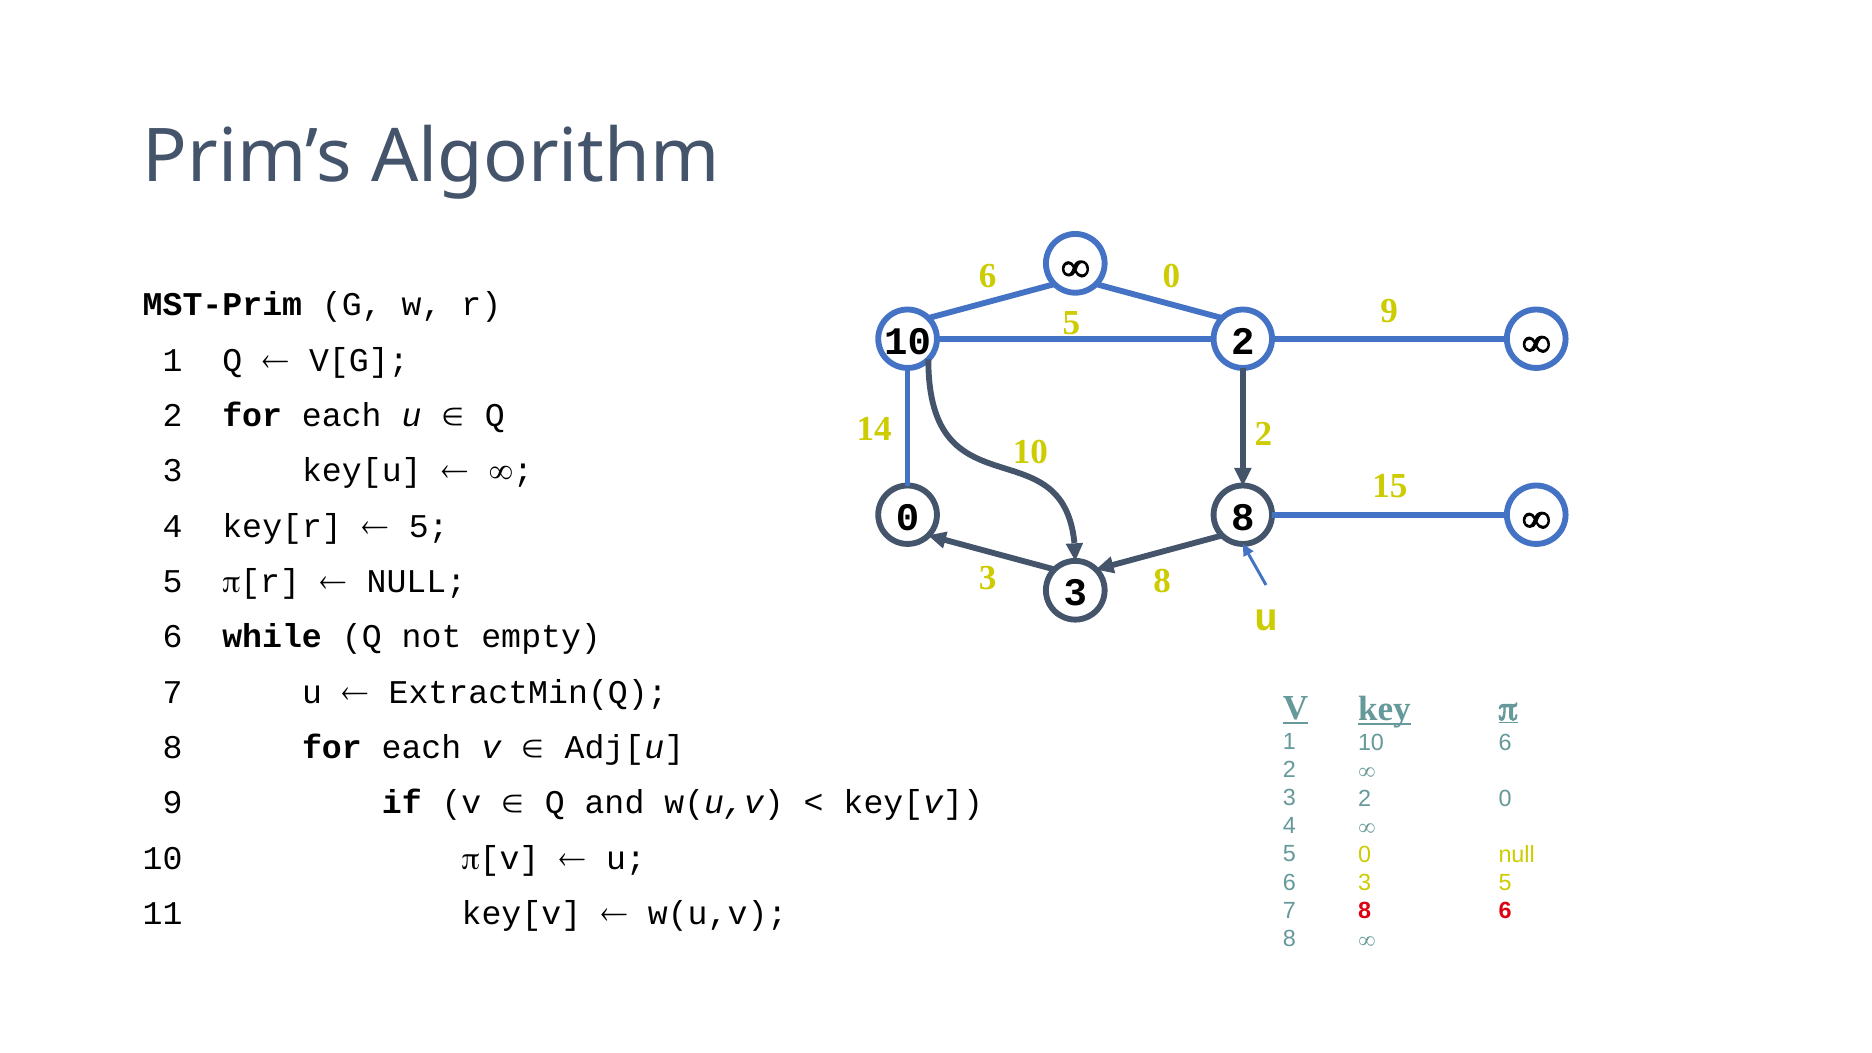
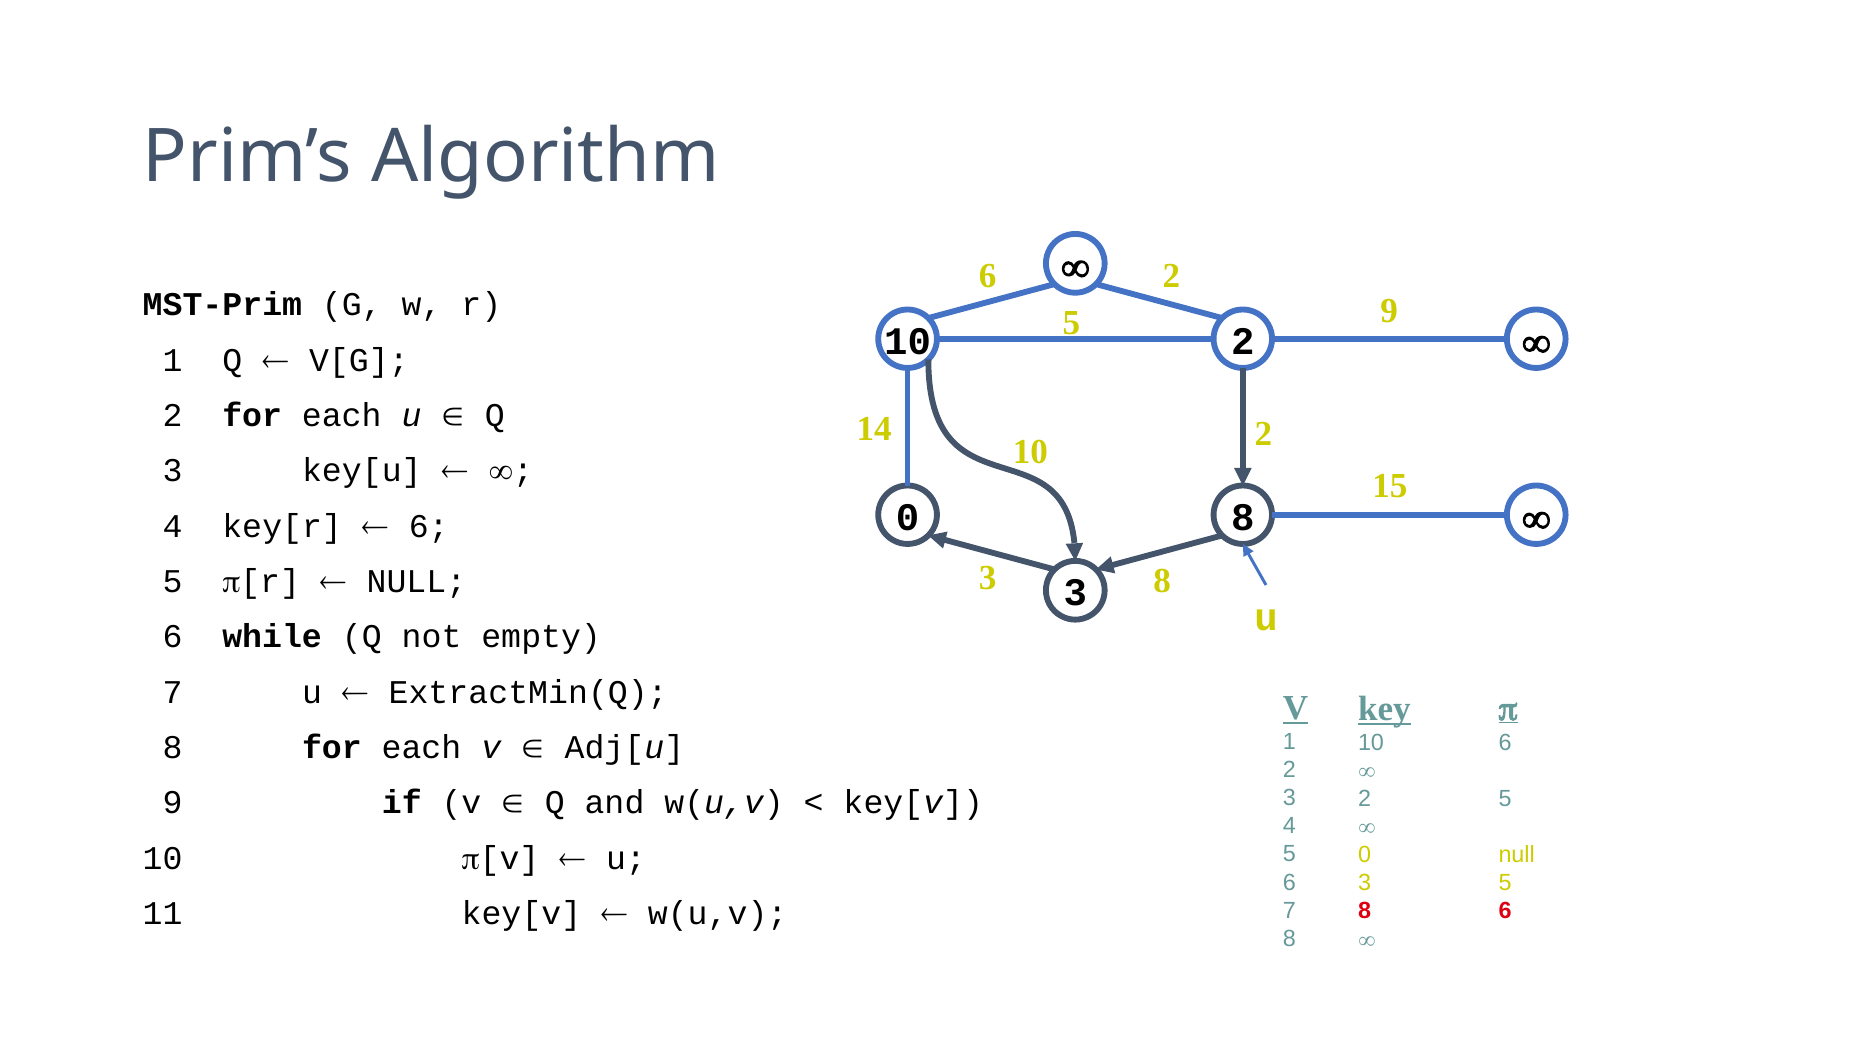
6 0: 0 -> 2
5 at (429, 526): 5 -> 6
0 at (1505, 799): 0 -> 5
